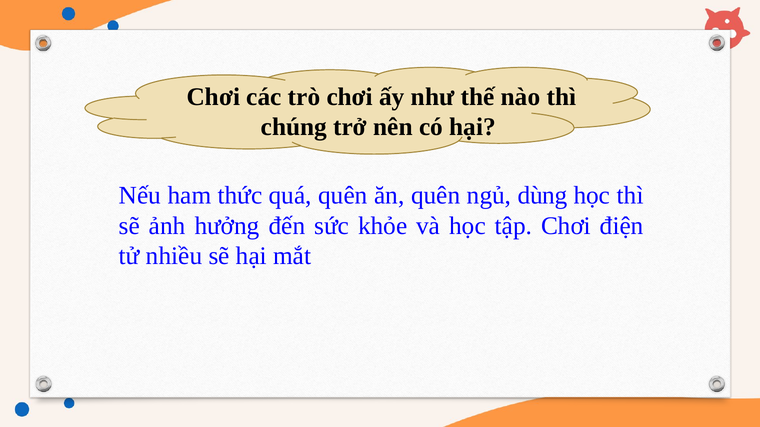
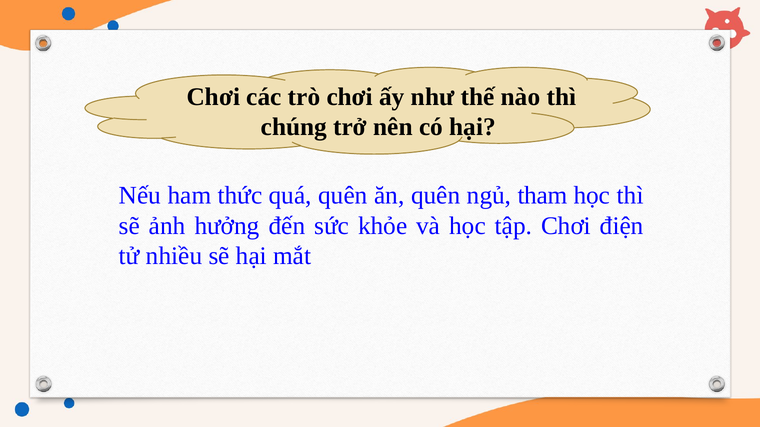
dùng: dùng -> tham
